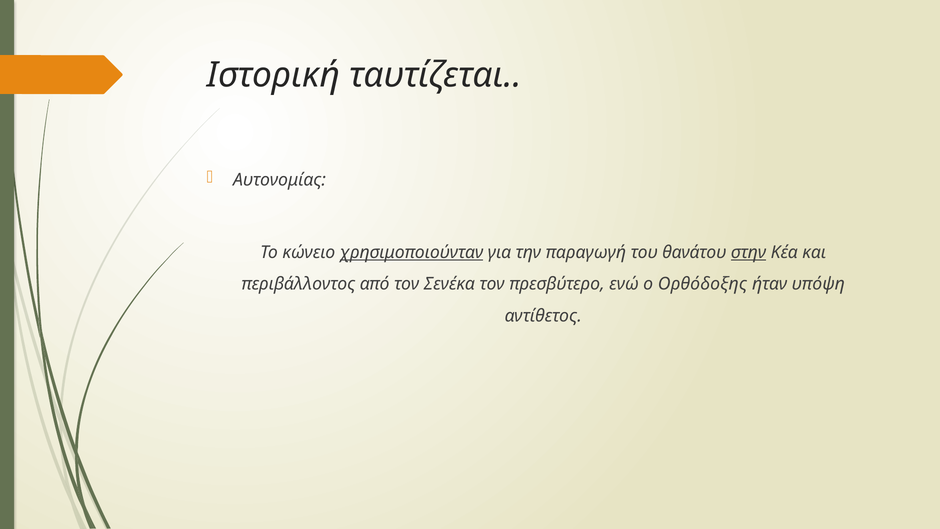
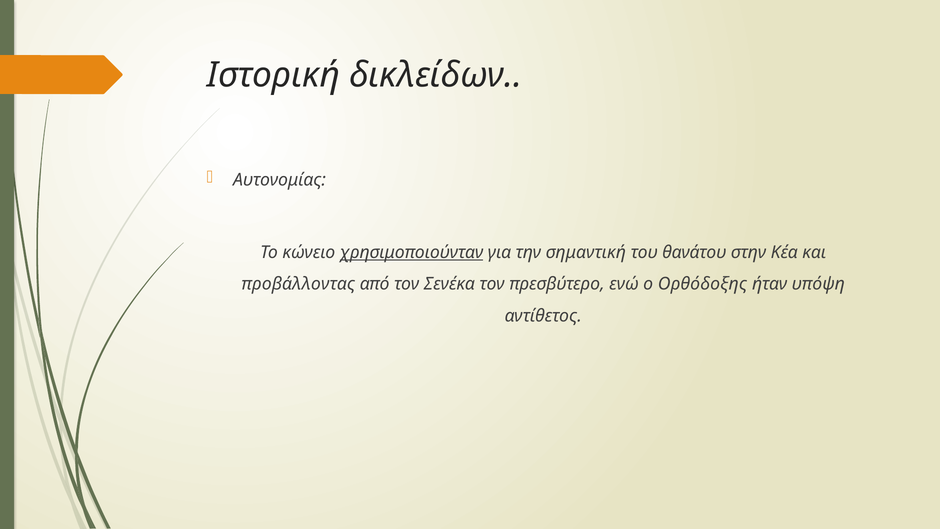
ταυτίζεται: ταυτίζεται -> δικλείδων
παραγωγή: παραγωγή -> σημαντική
στην underline: present -> none
περιβάλλοντος: περιβάλλοντος -> προβάλλοντας
